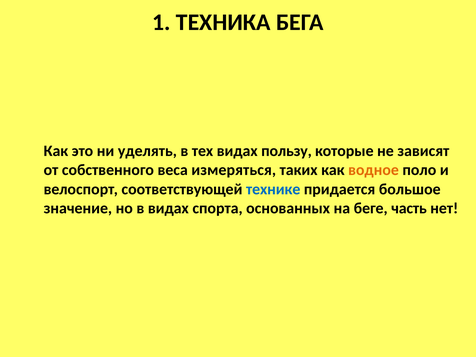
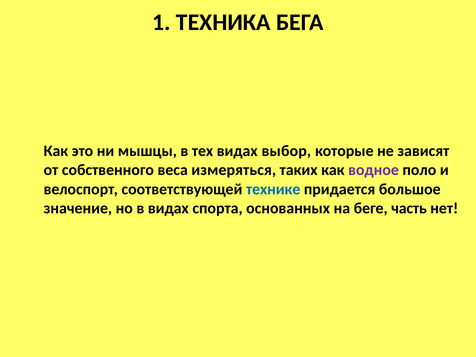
уделять: уделять -> мышцы
пользу: пользу -> выбор
водное colour: orange -> purple
